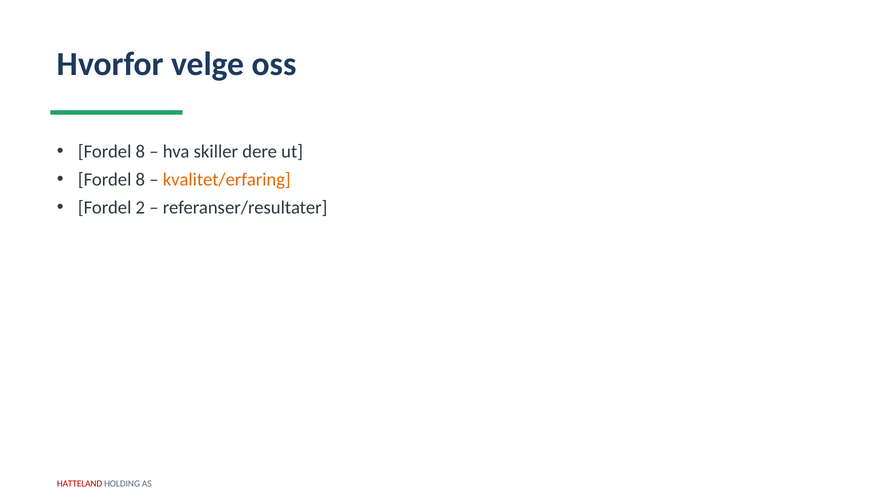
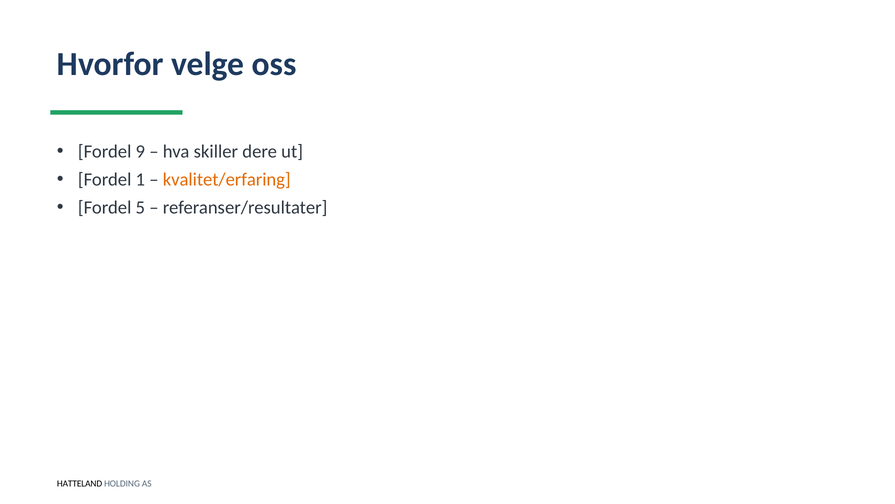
8 at (140, 152): 8 -> 9
8 at (140, 180): 8 -> 1
2: 2 -> 5
HATTELAND colour: red -> black
